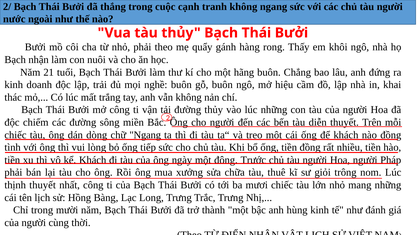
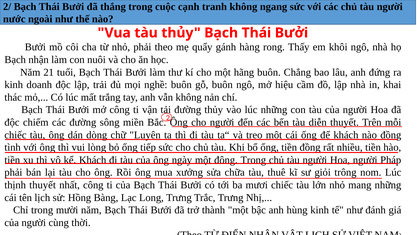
chữ Ngang: Ngang -> Luyện
đông Trước: Trước -> Trong
